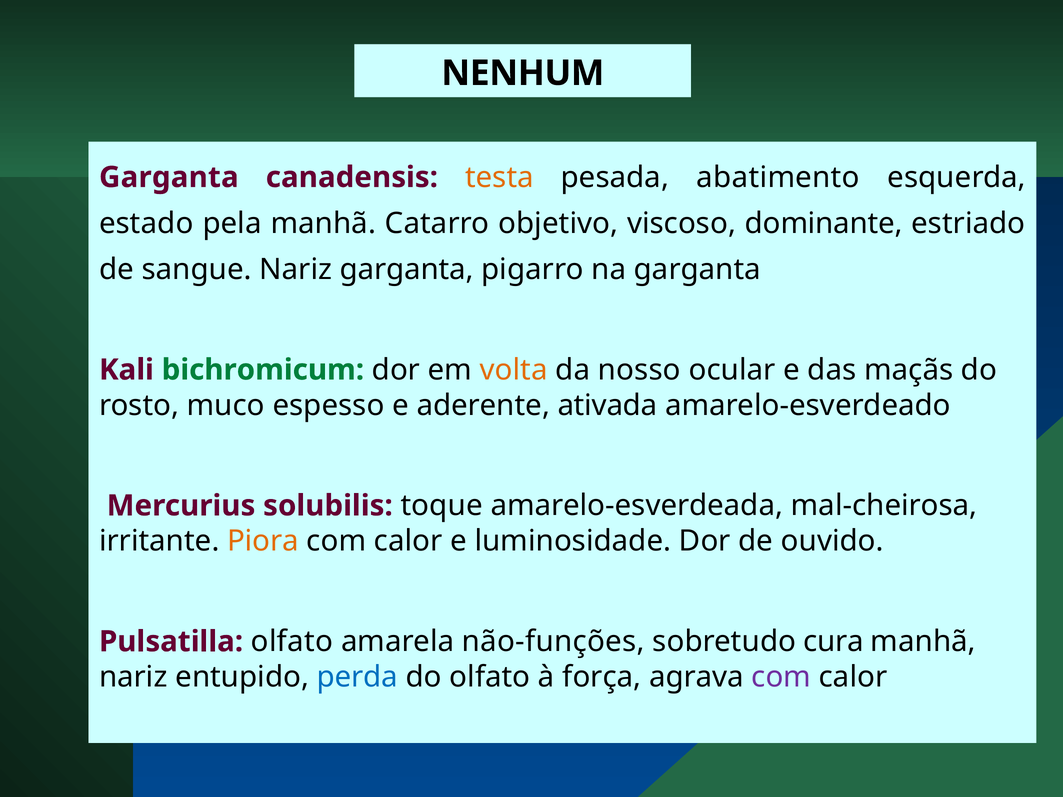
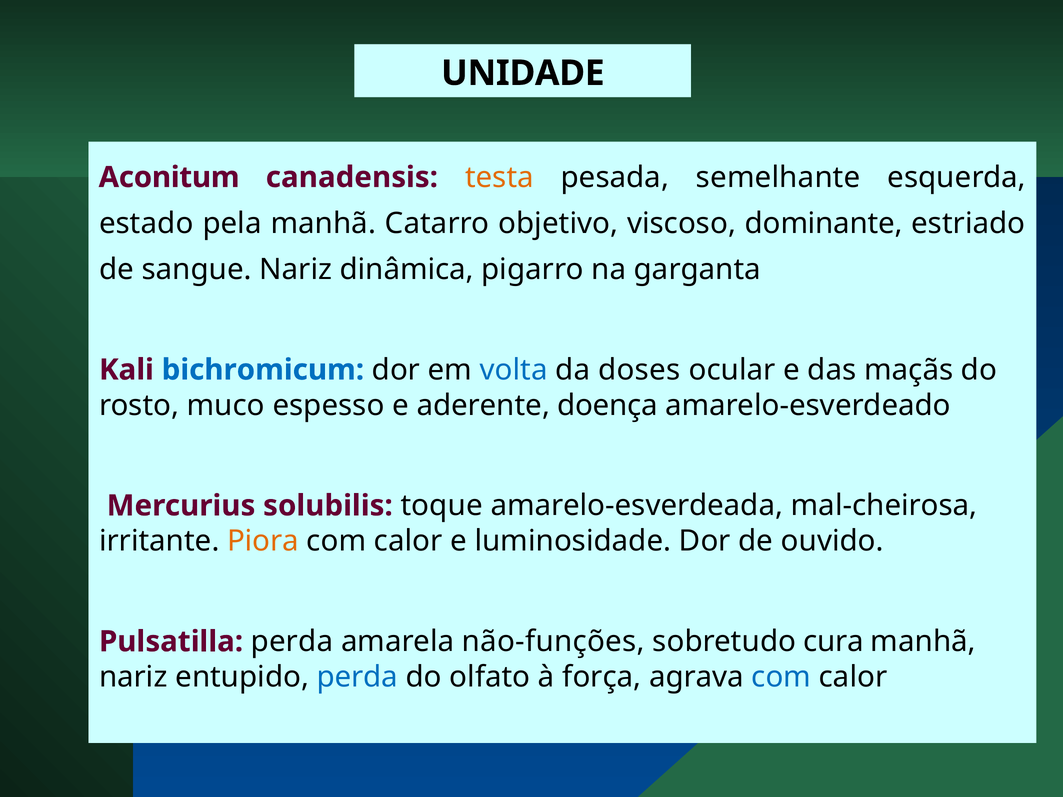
NENHUM: NENHUM -> UNIDADE
Garganta at (169, 177): Garganta -> Aconitum
abatimento: abatimento -> semelhante
Nariz garganta: garganta -> dinâmica
bichromicum colour: green -> blue
volta colour: orange -> blue
nosso: nosso -> doses
ativada: ativada -> doença
Pulsatilla olfato: olfato -> perda
com at (781, 677) colour: purple -> blue
